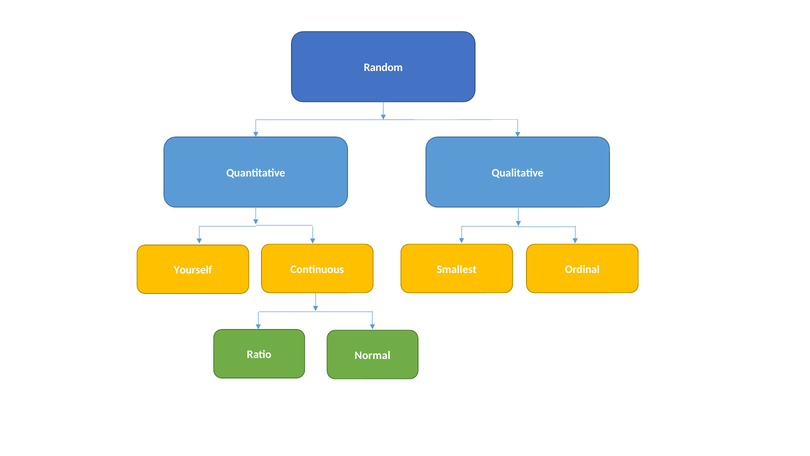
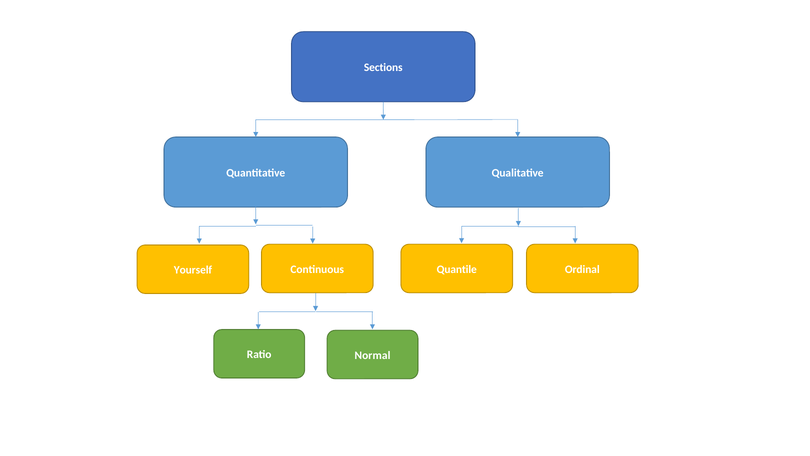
Random: Random -> Sections
Smallest: Smallest -> Quantile
